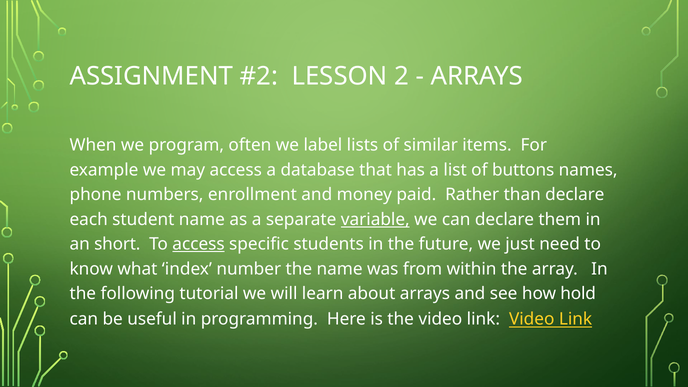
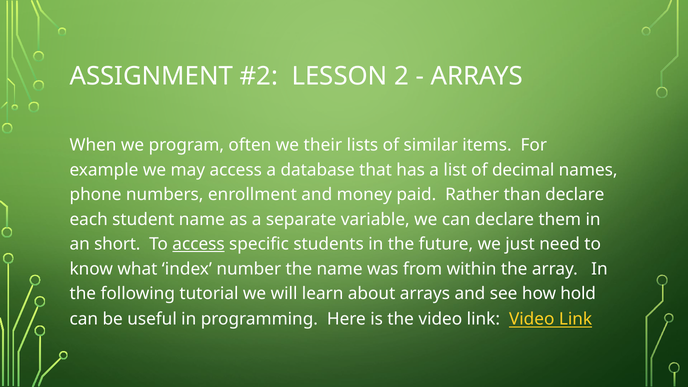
label: label -> their
buttons: buttons -> decimal
variable underline: present -> none
